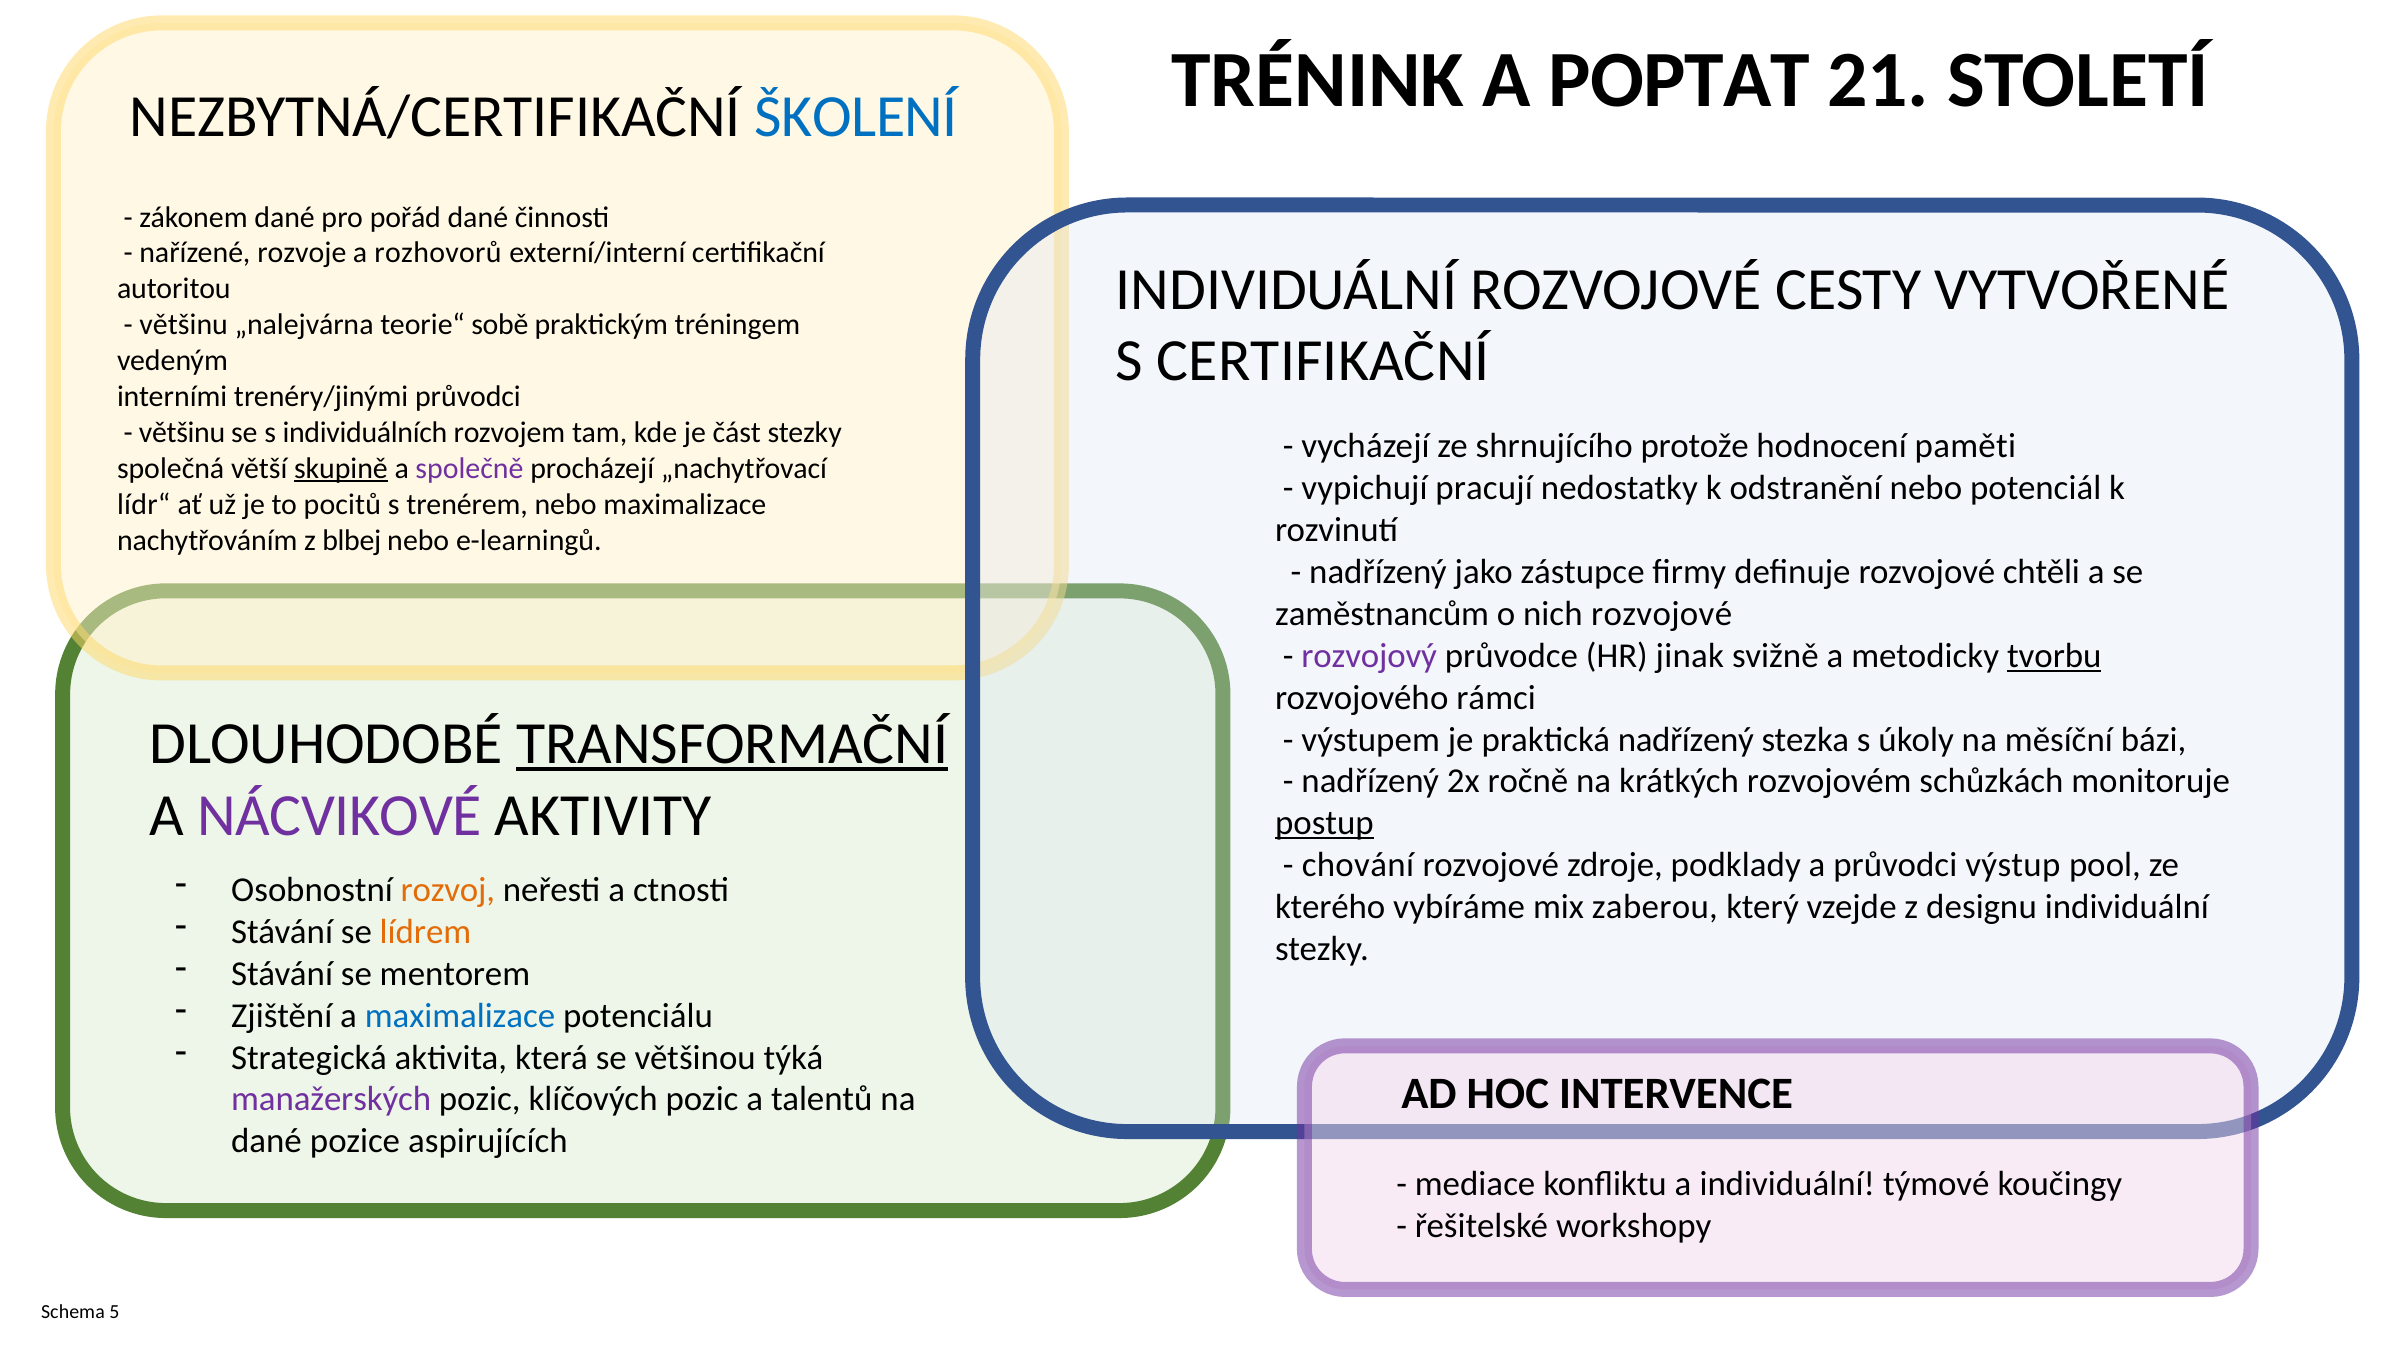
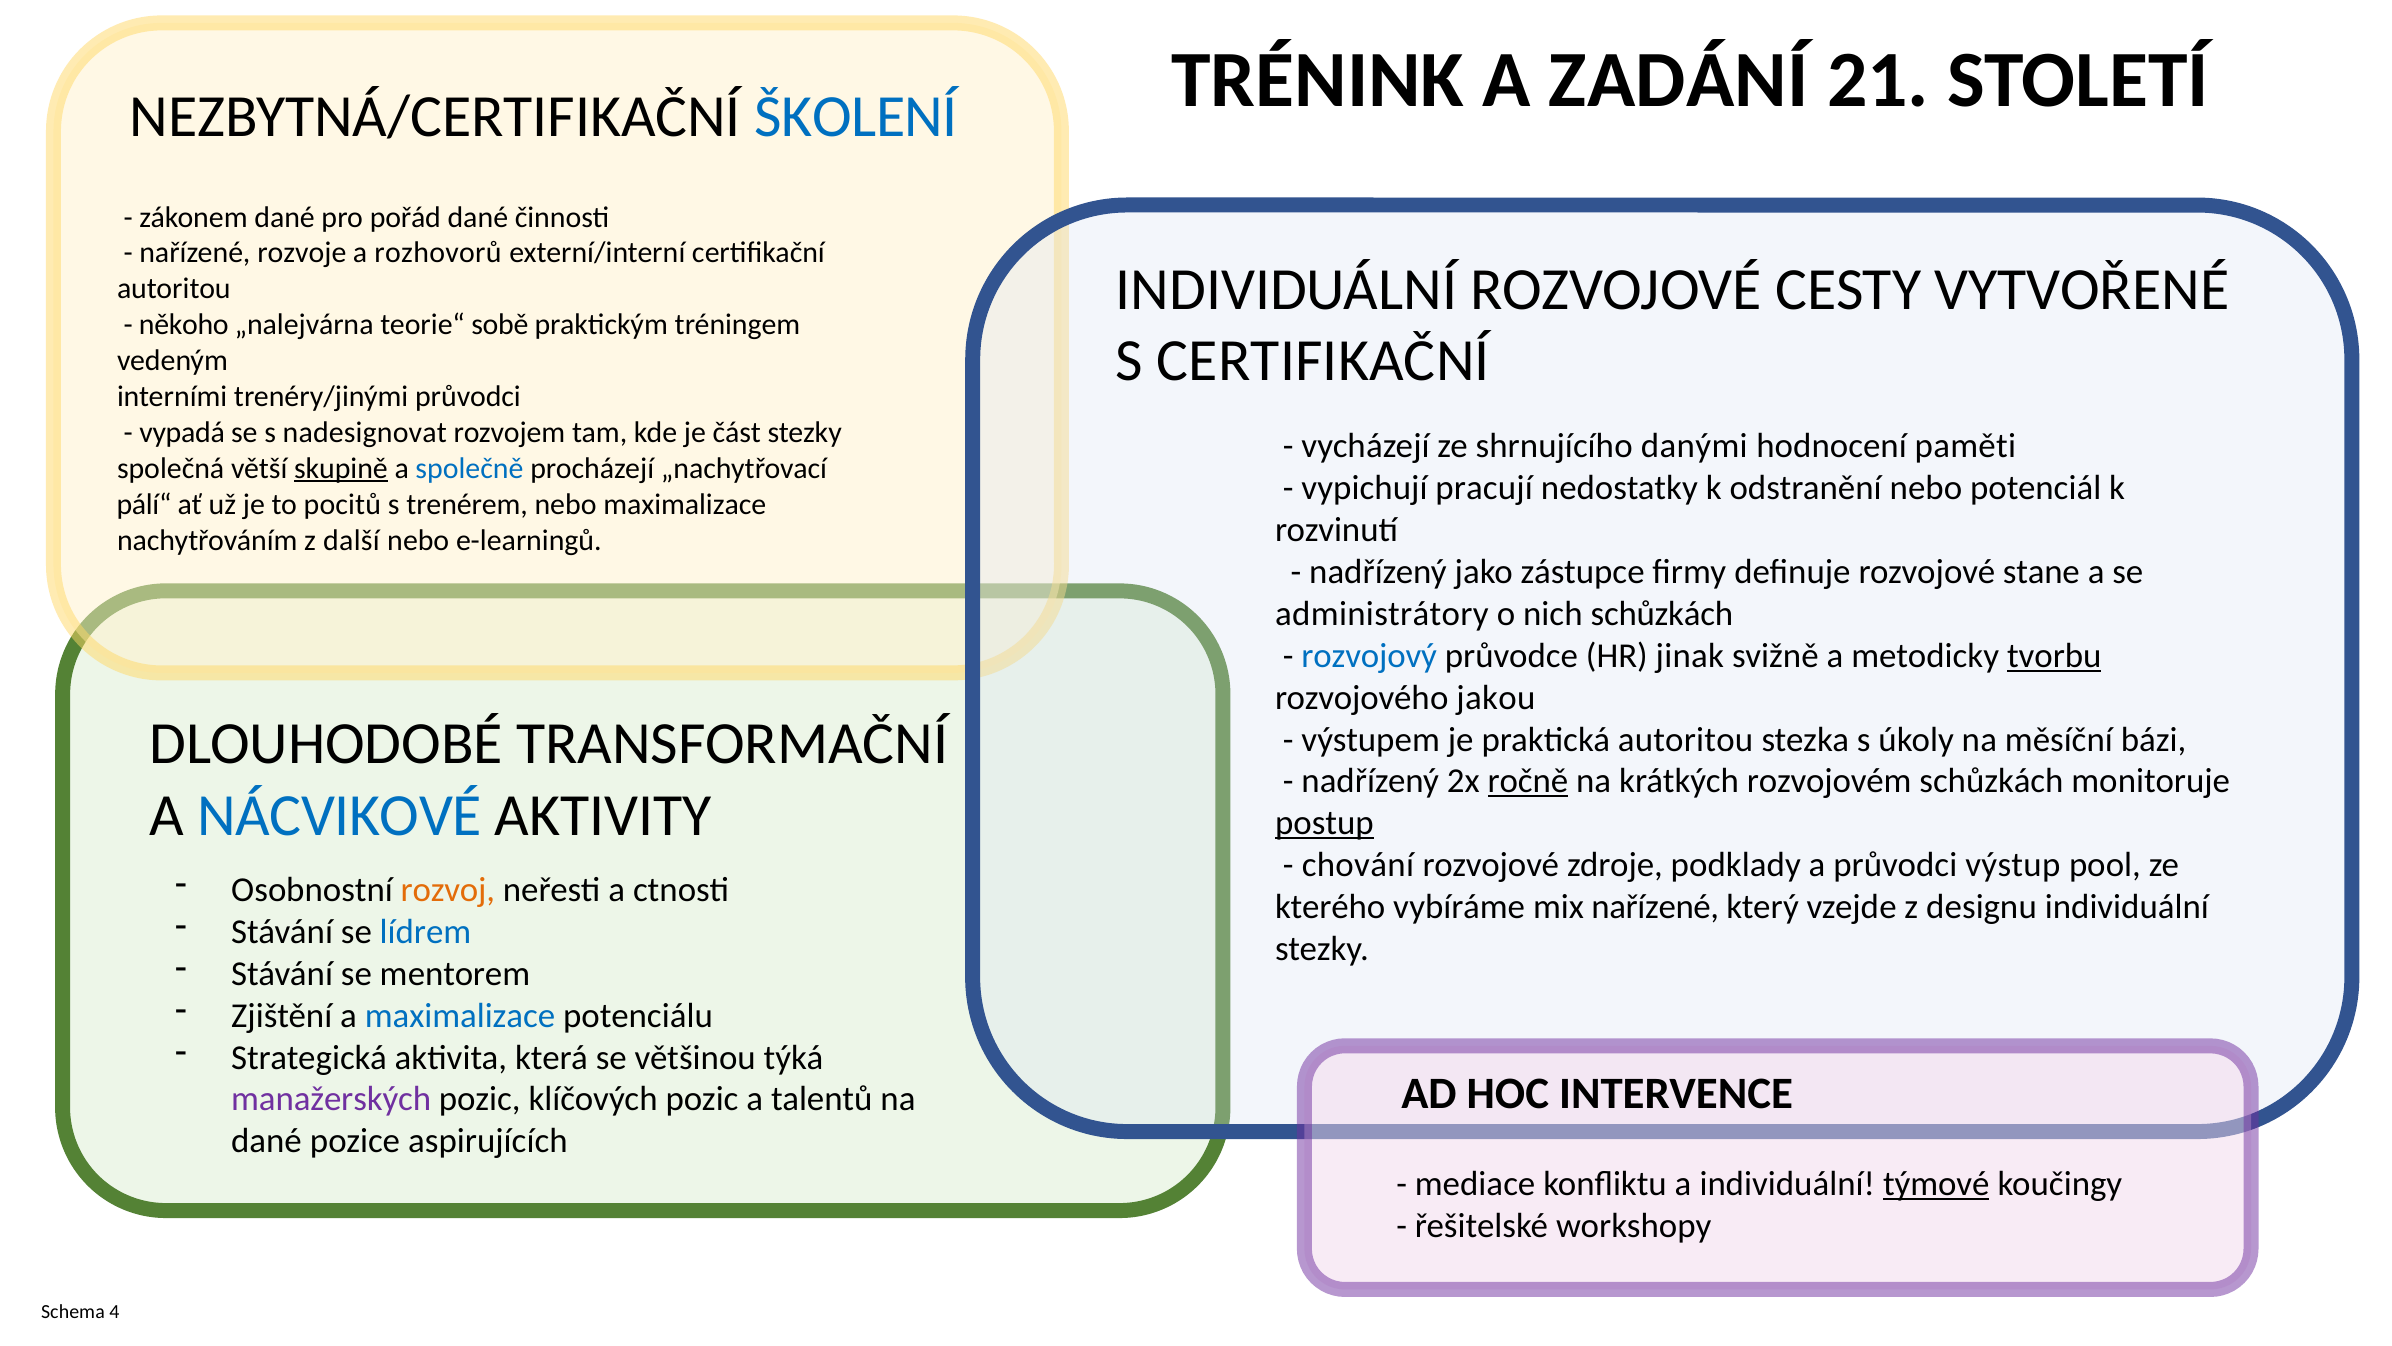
POPTAT: POPTAT -> ZADÁNÍ
většinu at (184, 325): většinu -> někoho
většinu at (182, 432): většinu -> vypadá
individuálních: individuálních -> nadesignovat
protože: protože -> danými
společně colour: purple -> blue
lídr“: lídr“ -> pálí“
blbej: blbej -> další
chtěli: chtěli -> stane
zaměstnancům: zaměstnancům -> administrátory
nich rozvojové: rozvojové -> schůzkách
rozvojový colour: purple -> blue
rámci: rámci -> jakou
TRANSFORMAČNÍ underline: present -> none
praktická nadřízený: nadřízený -> autoritou
ročně underline: none -> present
NÁCVIKOVÉ colour: purple -> blue
mix zaberou: zaberou -> nařízené
lídrem colour: orange -> blue
týmové underline: none -> present
5: 5 -> 4
